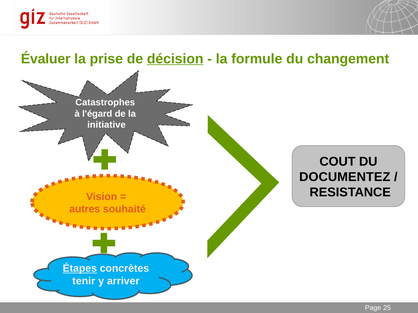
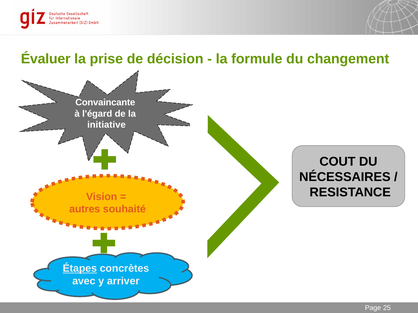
décision underline: present -> none
Catastrophes: Catastrophes -> Convaincante
DOCUMENTEZ: DOCUMENTEZ -> NÉCESSAIRES
tenir: tenir -> avec
